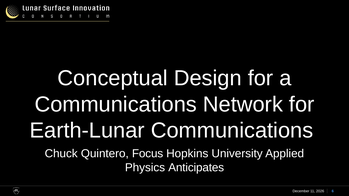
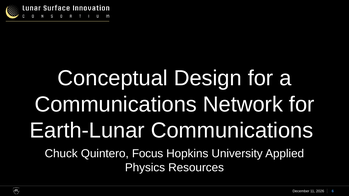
Anticipates: Anticipates -> Resources
